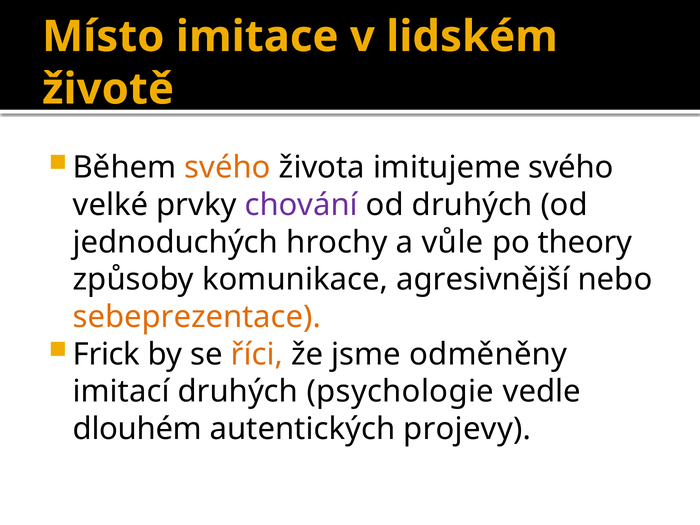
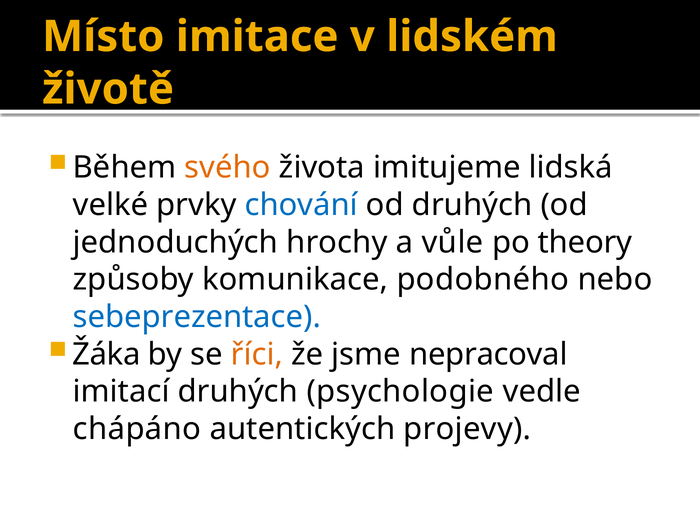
imitujeme svého: svého -> lidská
chování colour: purple -> blue
agresivnější: agresivnější -> podobného
sebeprezentace colour: orange -> blue
Frick: Frick -> Žáka
odměněny: odměněny -> nepracoval
dlouhém: dlouhém -> chápáno
